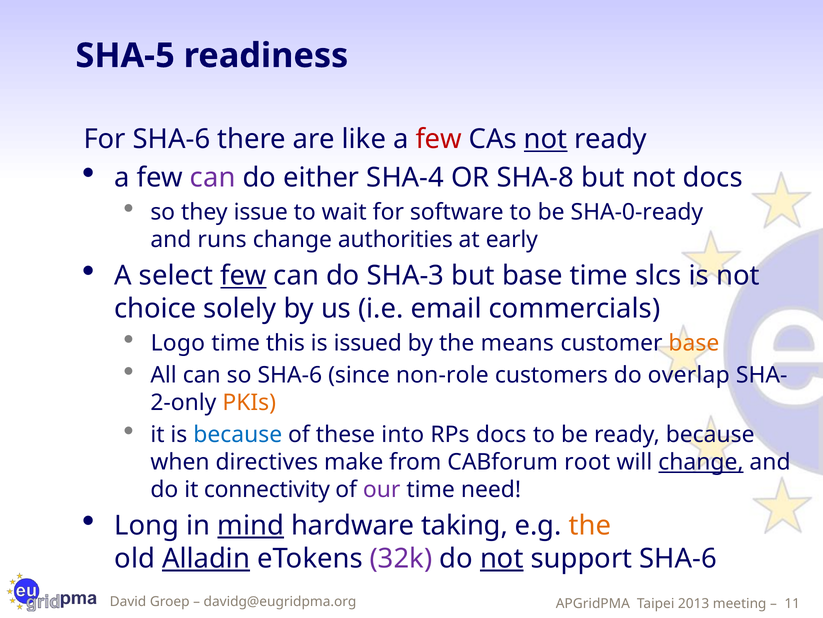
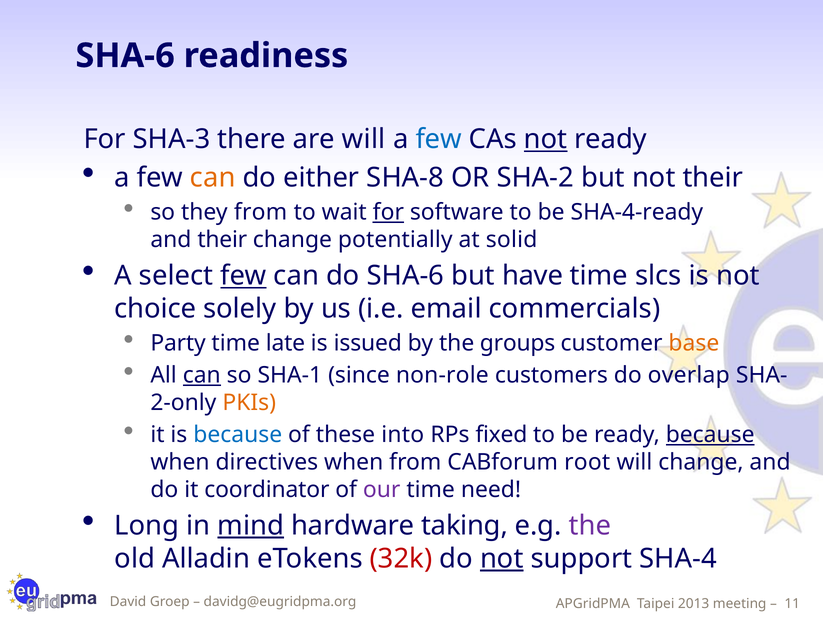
SHA-5 at (125, 56): SHA-5 -> SHA-6
For SHA-6: SHA-6 -> SHA-3
are like: like -> will
few at (439, 139) colour: red -> blue
can at (213, 178) colour: purple -> orange
SHA-4: SHA-4 -> SHA-8
SHA-8: SHA-8 -> SHA-2
not docs: docs -> their
they issue: issue -> from
for at (388, 212) underline: none -> present
SHA-0-ready: SHA-0-ready -> SHA-4-ready
and runs: runs -> their
authorities: authorities -> potentially
early: early -> solid
do SHA-3: SHA-3 -> SHA-6
but base: base -> have
Logo: Logo -> Party
this: this -> late
means: means -> groups
can at (202, 375) underline: none -> present
so SHA-6: SHA-6 -> SHA-1
RPs docs: docs -> fixed
because at (710, 434) underline: none -> present
directives make: make -> when
change at (701, 462) underline: present -> none
connectivity: connectivity -> coordinator
the at (590, 525) colour: orange -> purple
Alladin underline: present -> none
32k colour: purple -> red
support SHA-6: SHA-6 -> SHA-4
